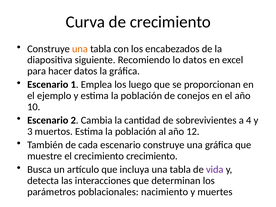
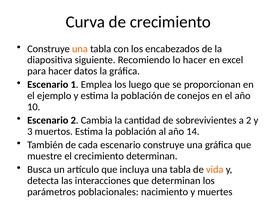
lo datos: datos -> hacer
a 4: 4 -> 2
12: 12 -> 14
crecimiento crecimiento: crecimiento -> determinan
vida colour: purple -> orange
